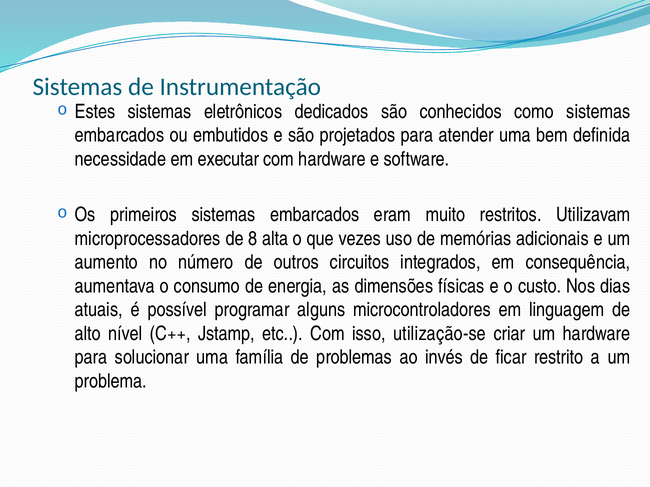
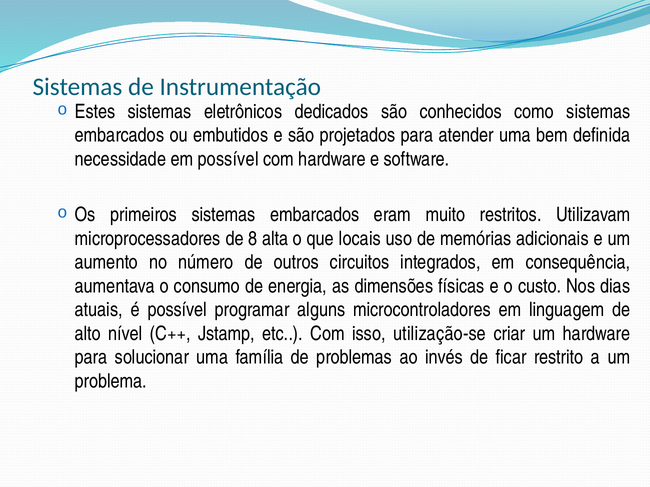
em executar: executar -> possível
vezes: vezes -> locais
